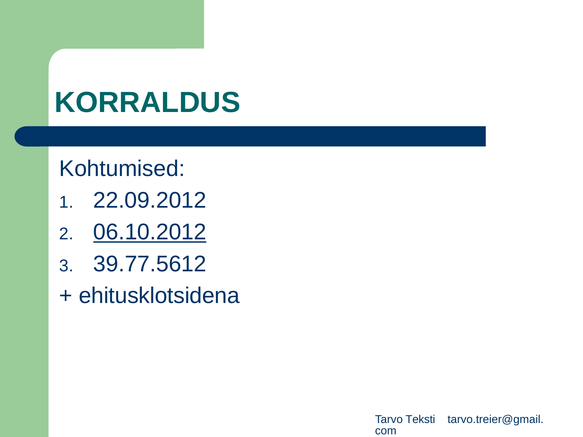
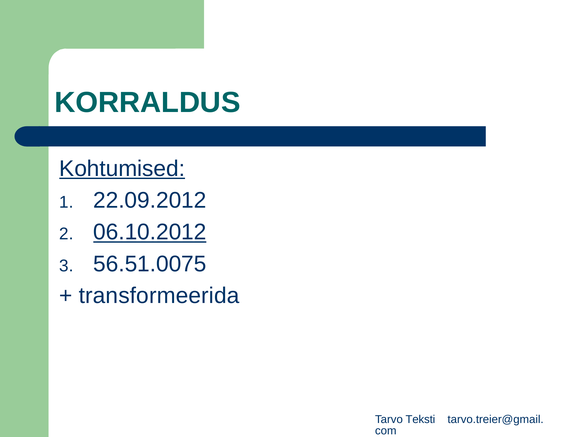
Kohtumised underline: none -> present
39.77.5612: 39.77.5612 -> 56.51.0075
ehitusklotsidena: ehitusklotsidena -> transformeerida
